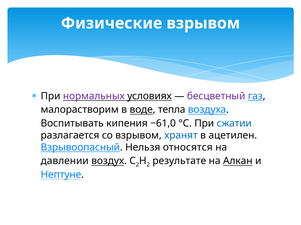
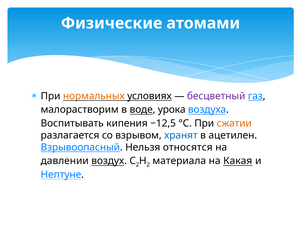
Физические взрывом: взрывом -> атомами
нормальных colour: purple -> orange
тепла: тепла -> урока
−61,0: −61,0 -> −12,5
сжатии colour: blue -> orange
результате: результате -> материала
Алкан: Алкан -> Какая
